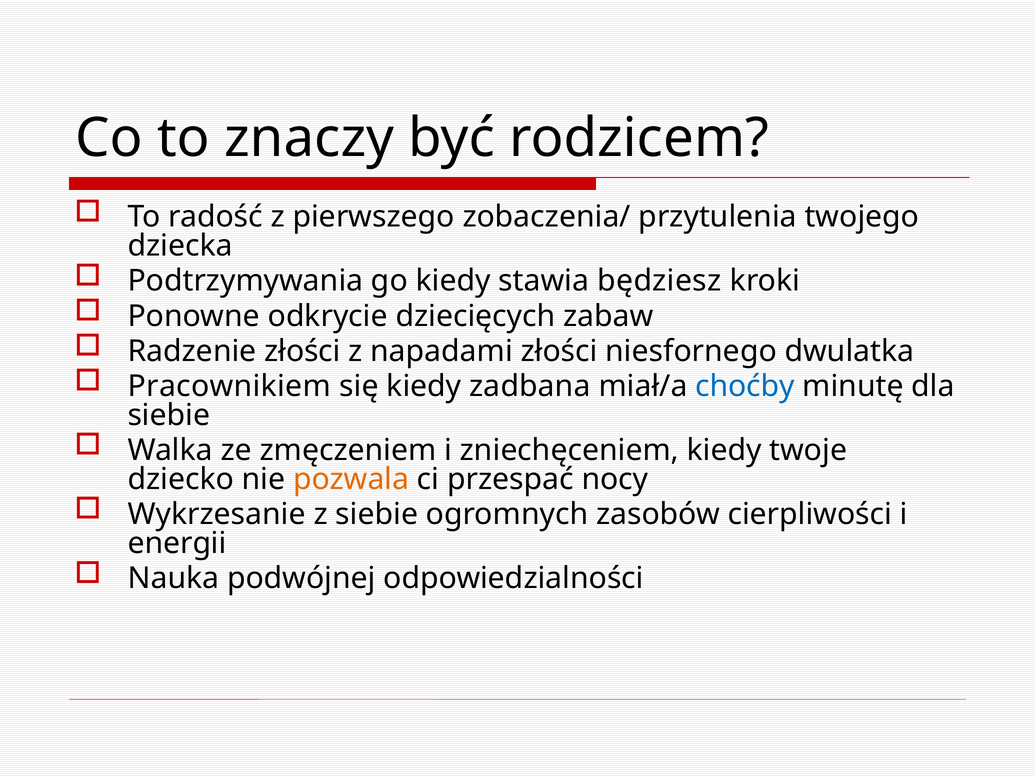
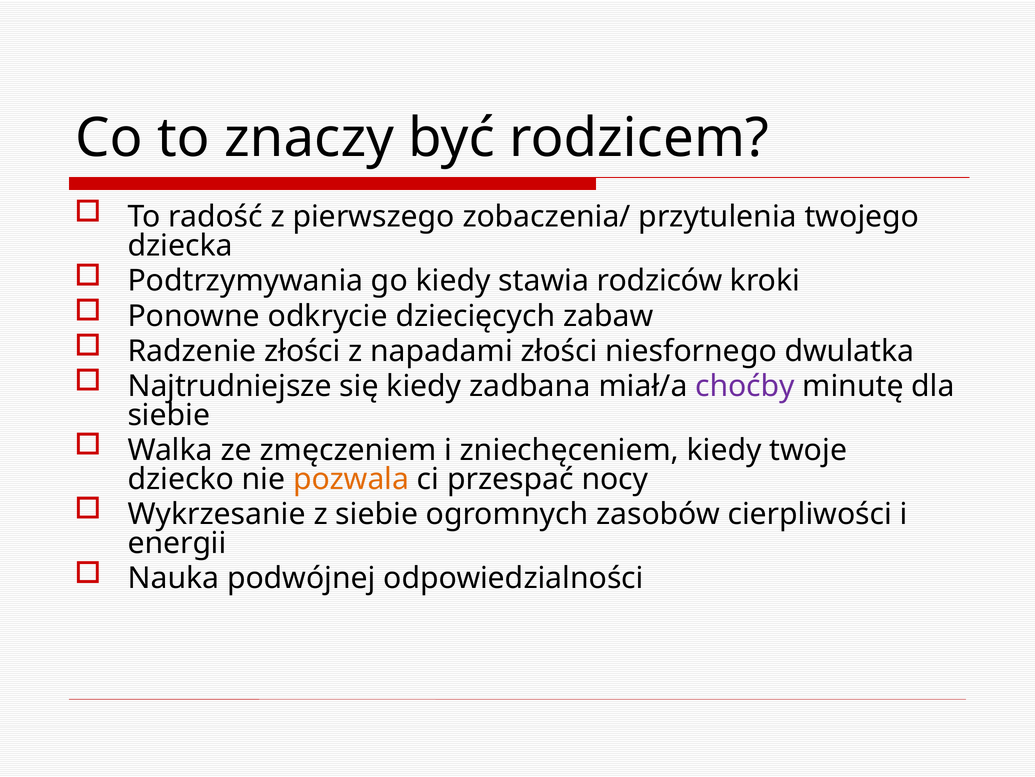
będziesz: będziesz -> rodziców
Pracownikiem: Pracownikiem -> Najtrudniejsze
choćby colour: blue -> purple
